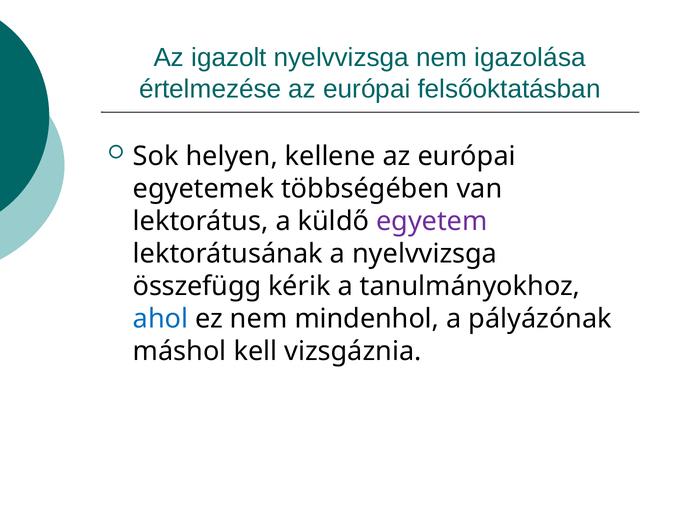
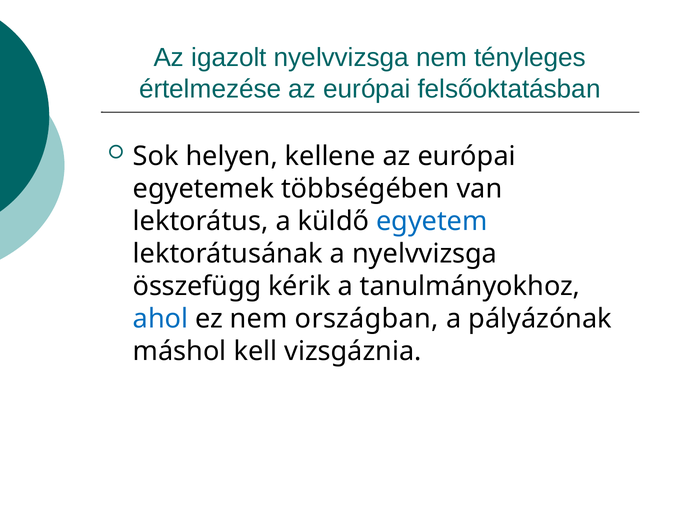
igazolása: igazolása -> tényleges
egyetem colour: purple -> blue
mindenhol: mindenhol -> országban
